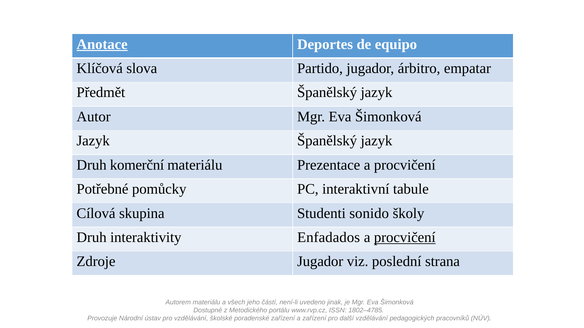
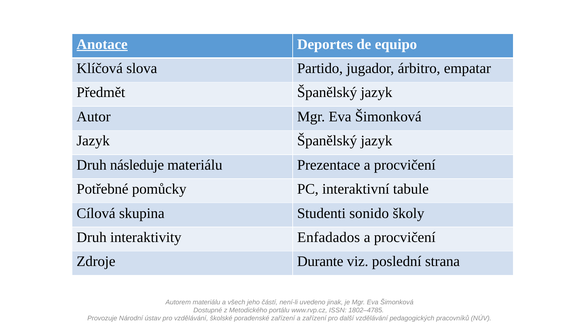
komerční: komerční -> následuje
procvičení at (405, 238) underline: present -> none
Zdroje Jugador: Jugador -> Durante
